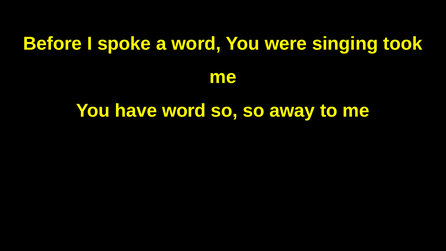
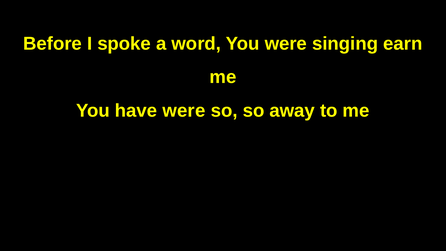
took: took -> earn
have word: word -> were
